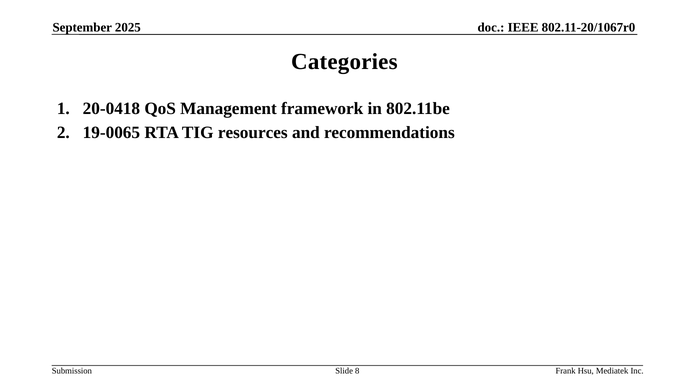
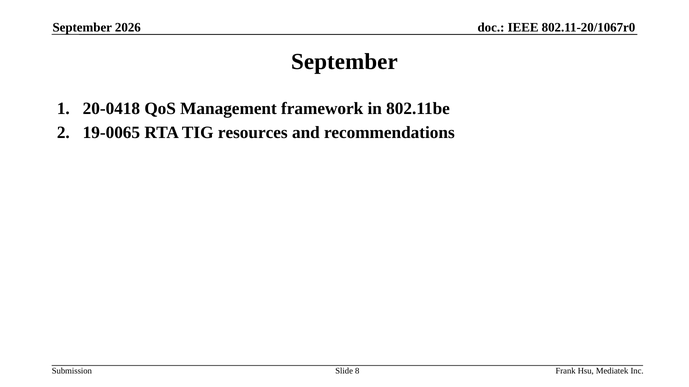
2025: 2025 -> 2026
Categories at (344, 62): Categories -> September
